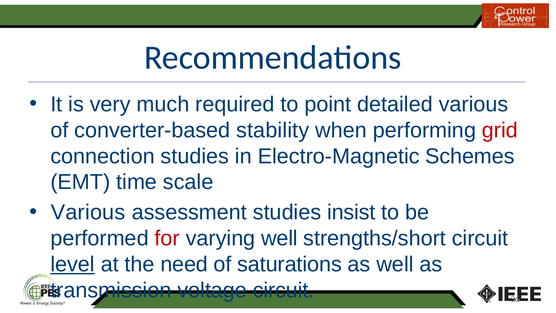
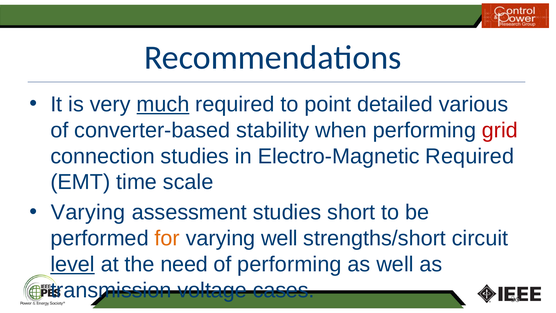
much underline: none -> present
Electro-Magnetic Schemes: Schemes -> Required
Various at (88, 212): Various -> Varying
insist: insist -> short
for colour: red -> orange
of saturations: saturations -> performing
voltage circuit: circuit -> cases
